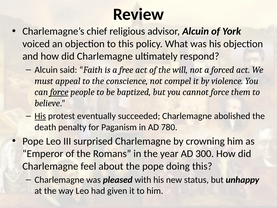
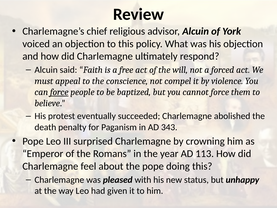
His at (40, 116) underline: present -> none
780: 780 -> 343
300: 300 -> 113
